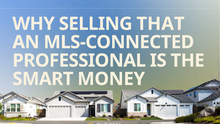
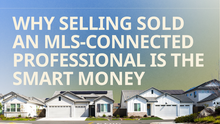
THAT: THAT -> SOLD
